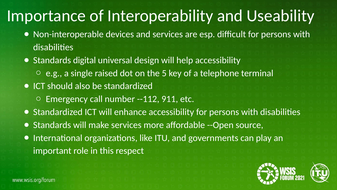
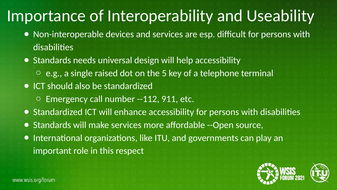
digital: digital -> needs
